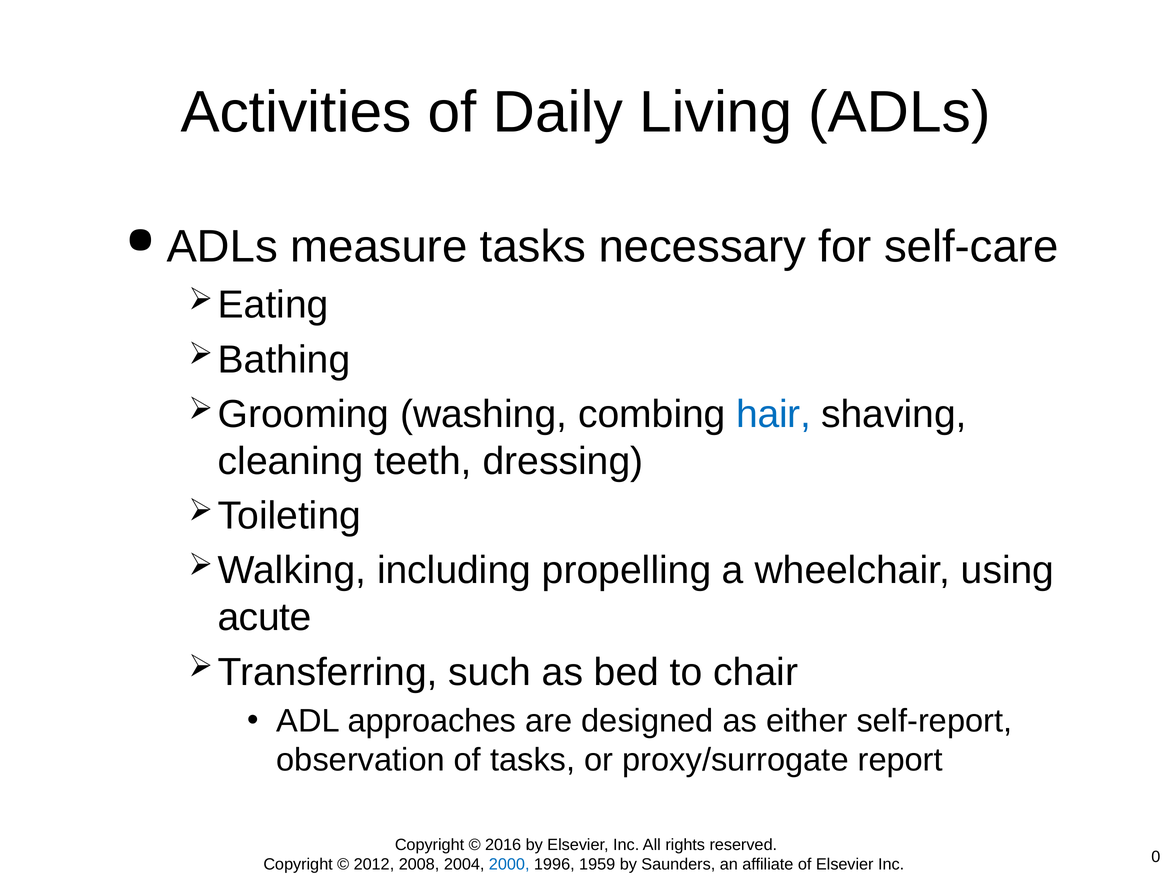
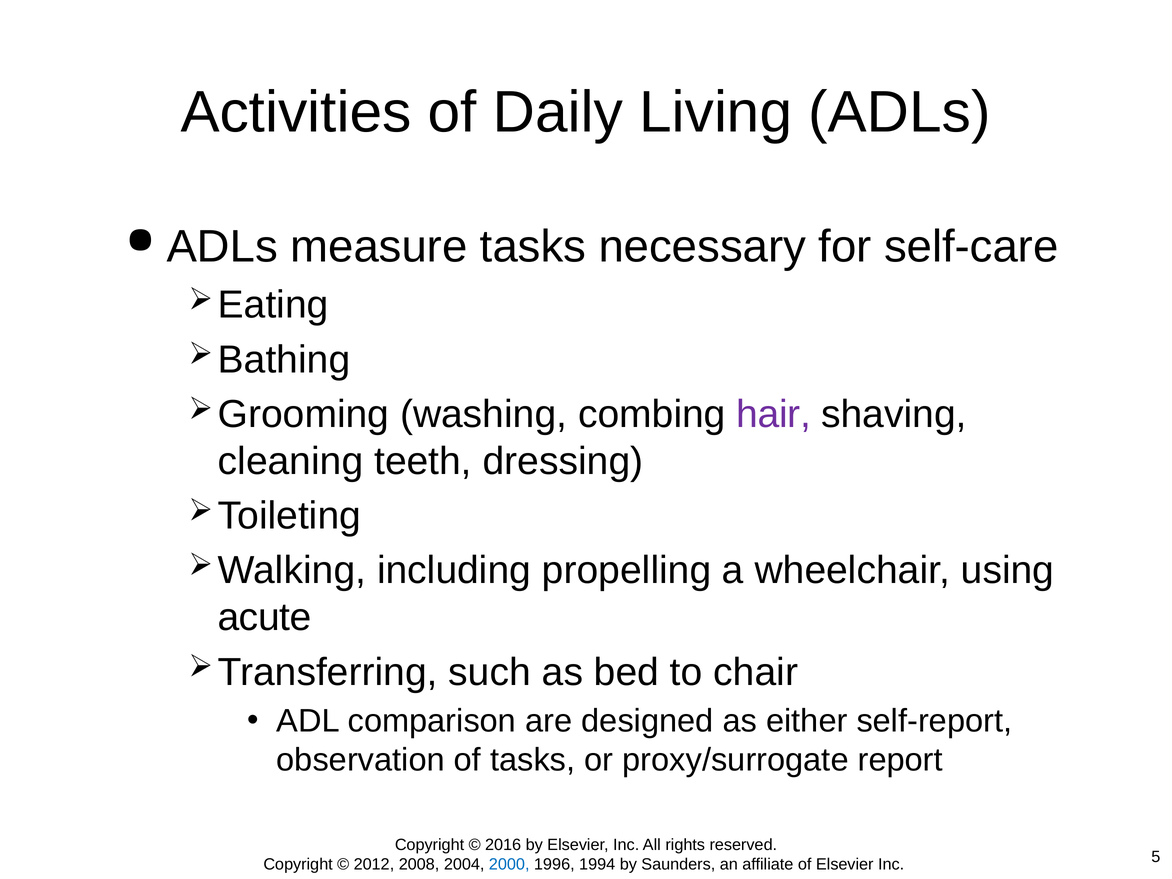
hair colour: blue -> purple
approaches: approaches -> comparison
1959: 1959 -> 1994
0: 0 -> 5
